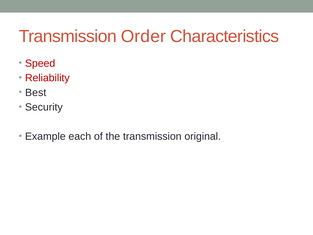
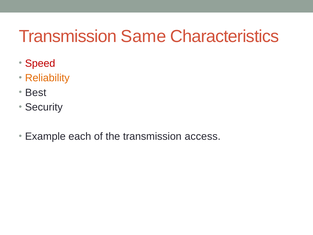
Order: Order -> Same
Reliability colour: red -> orange
original: original -> access
